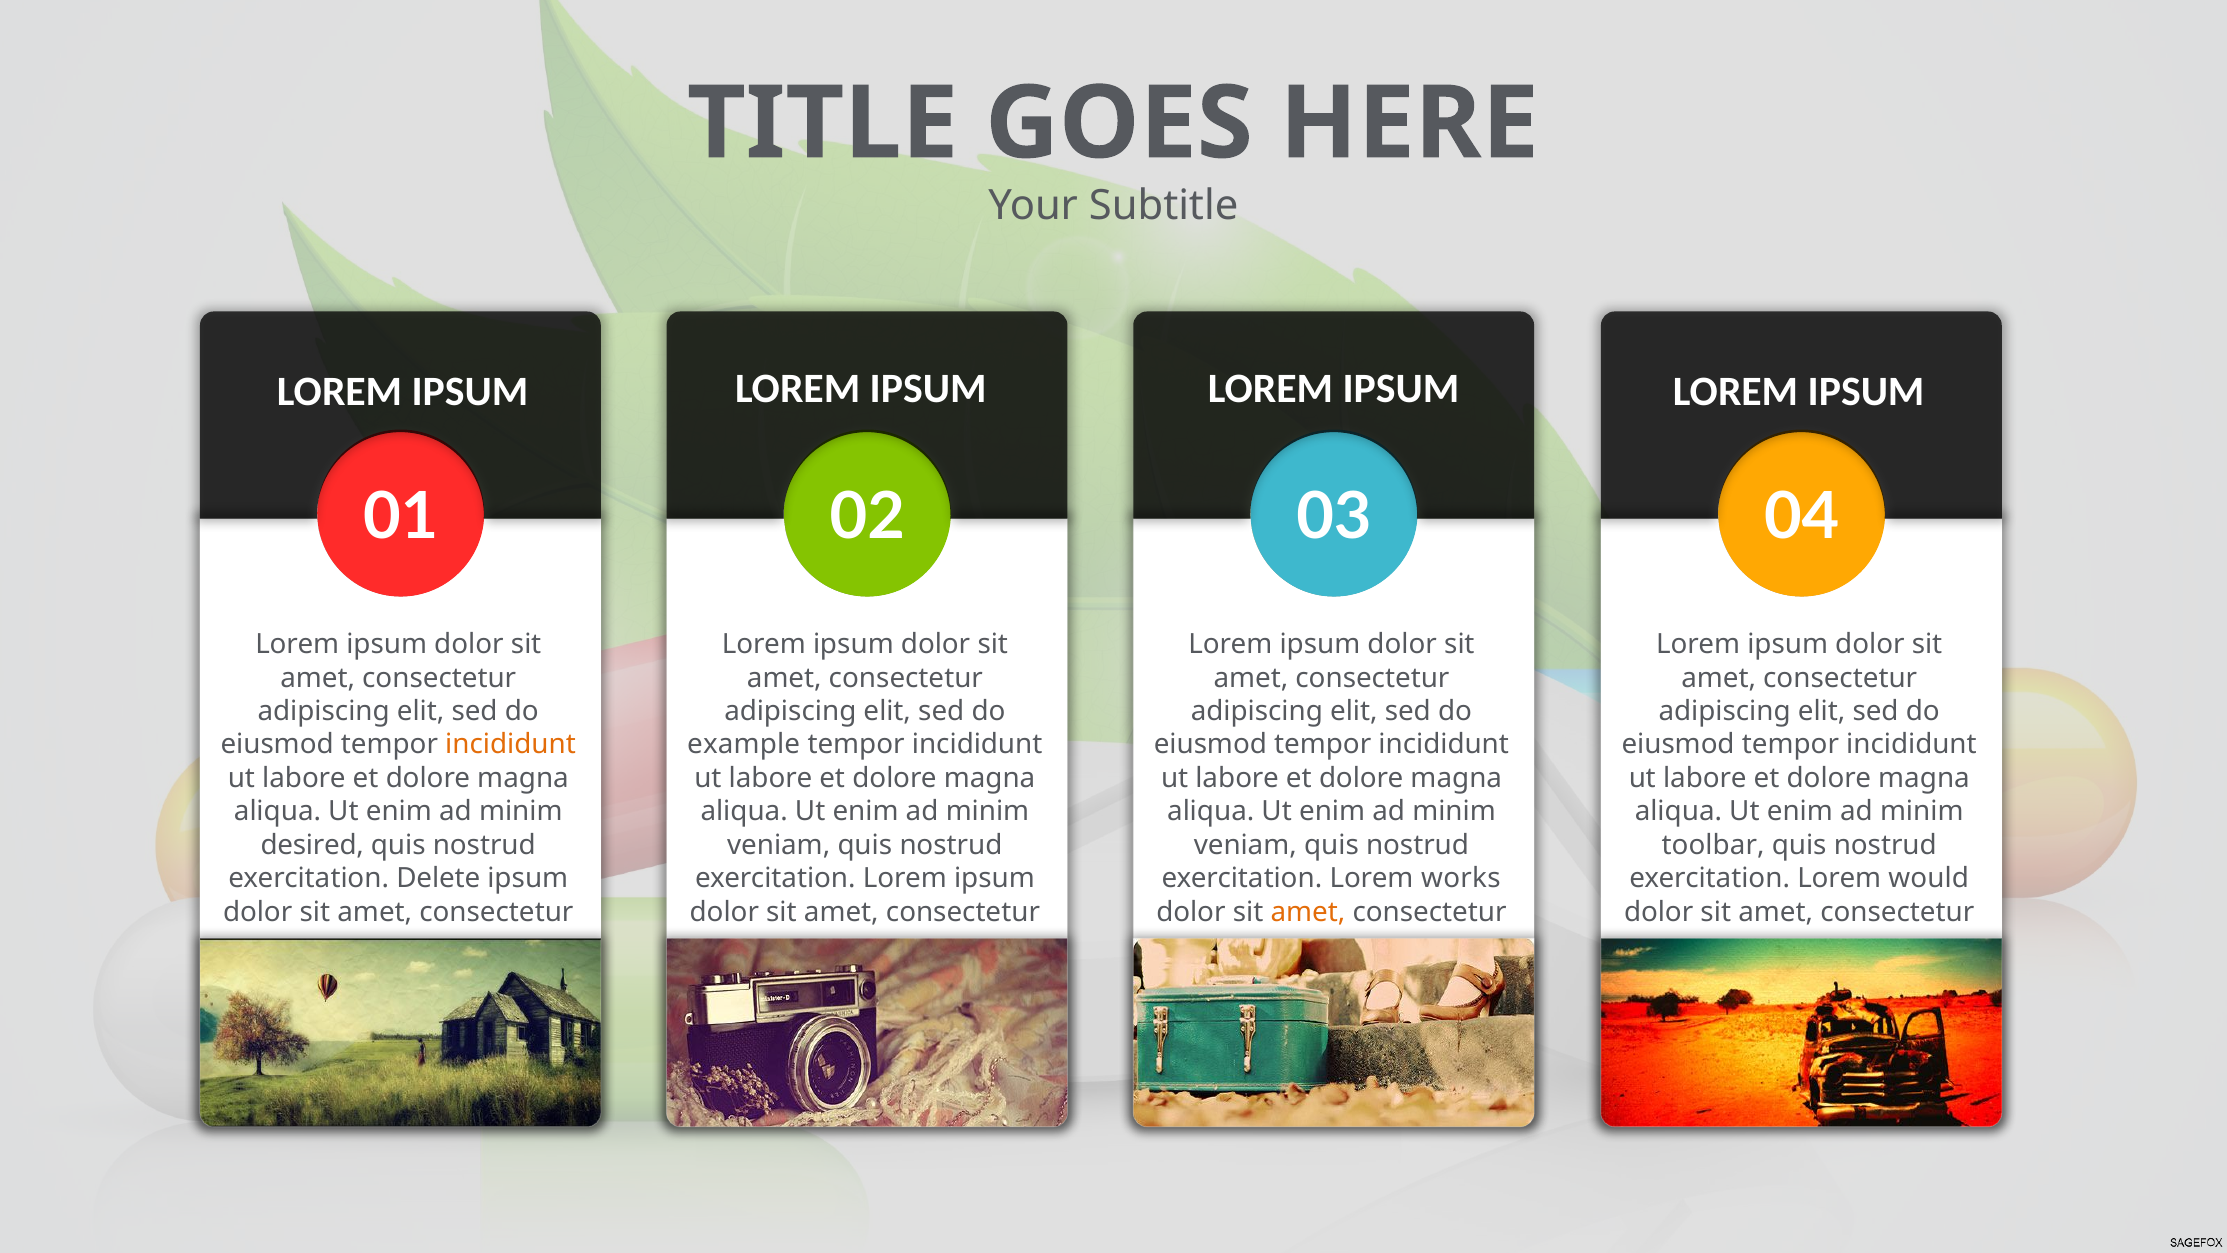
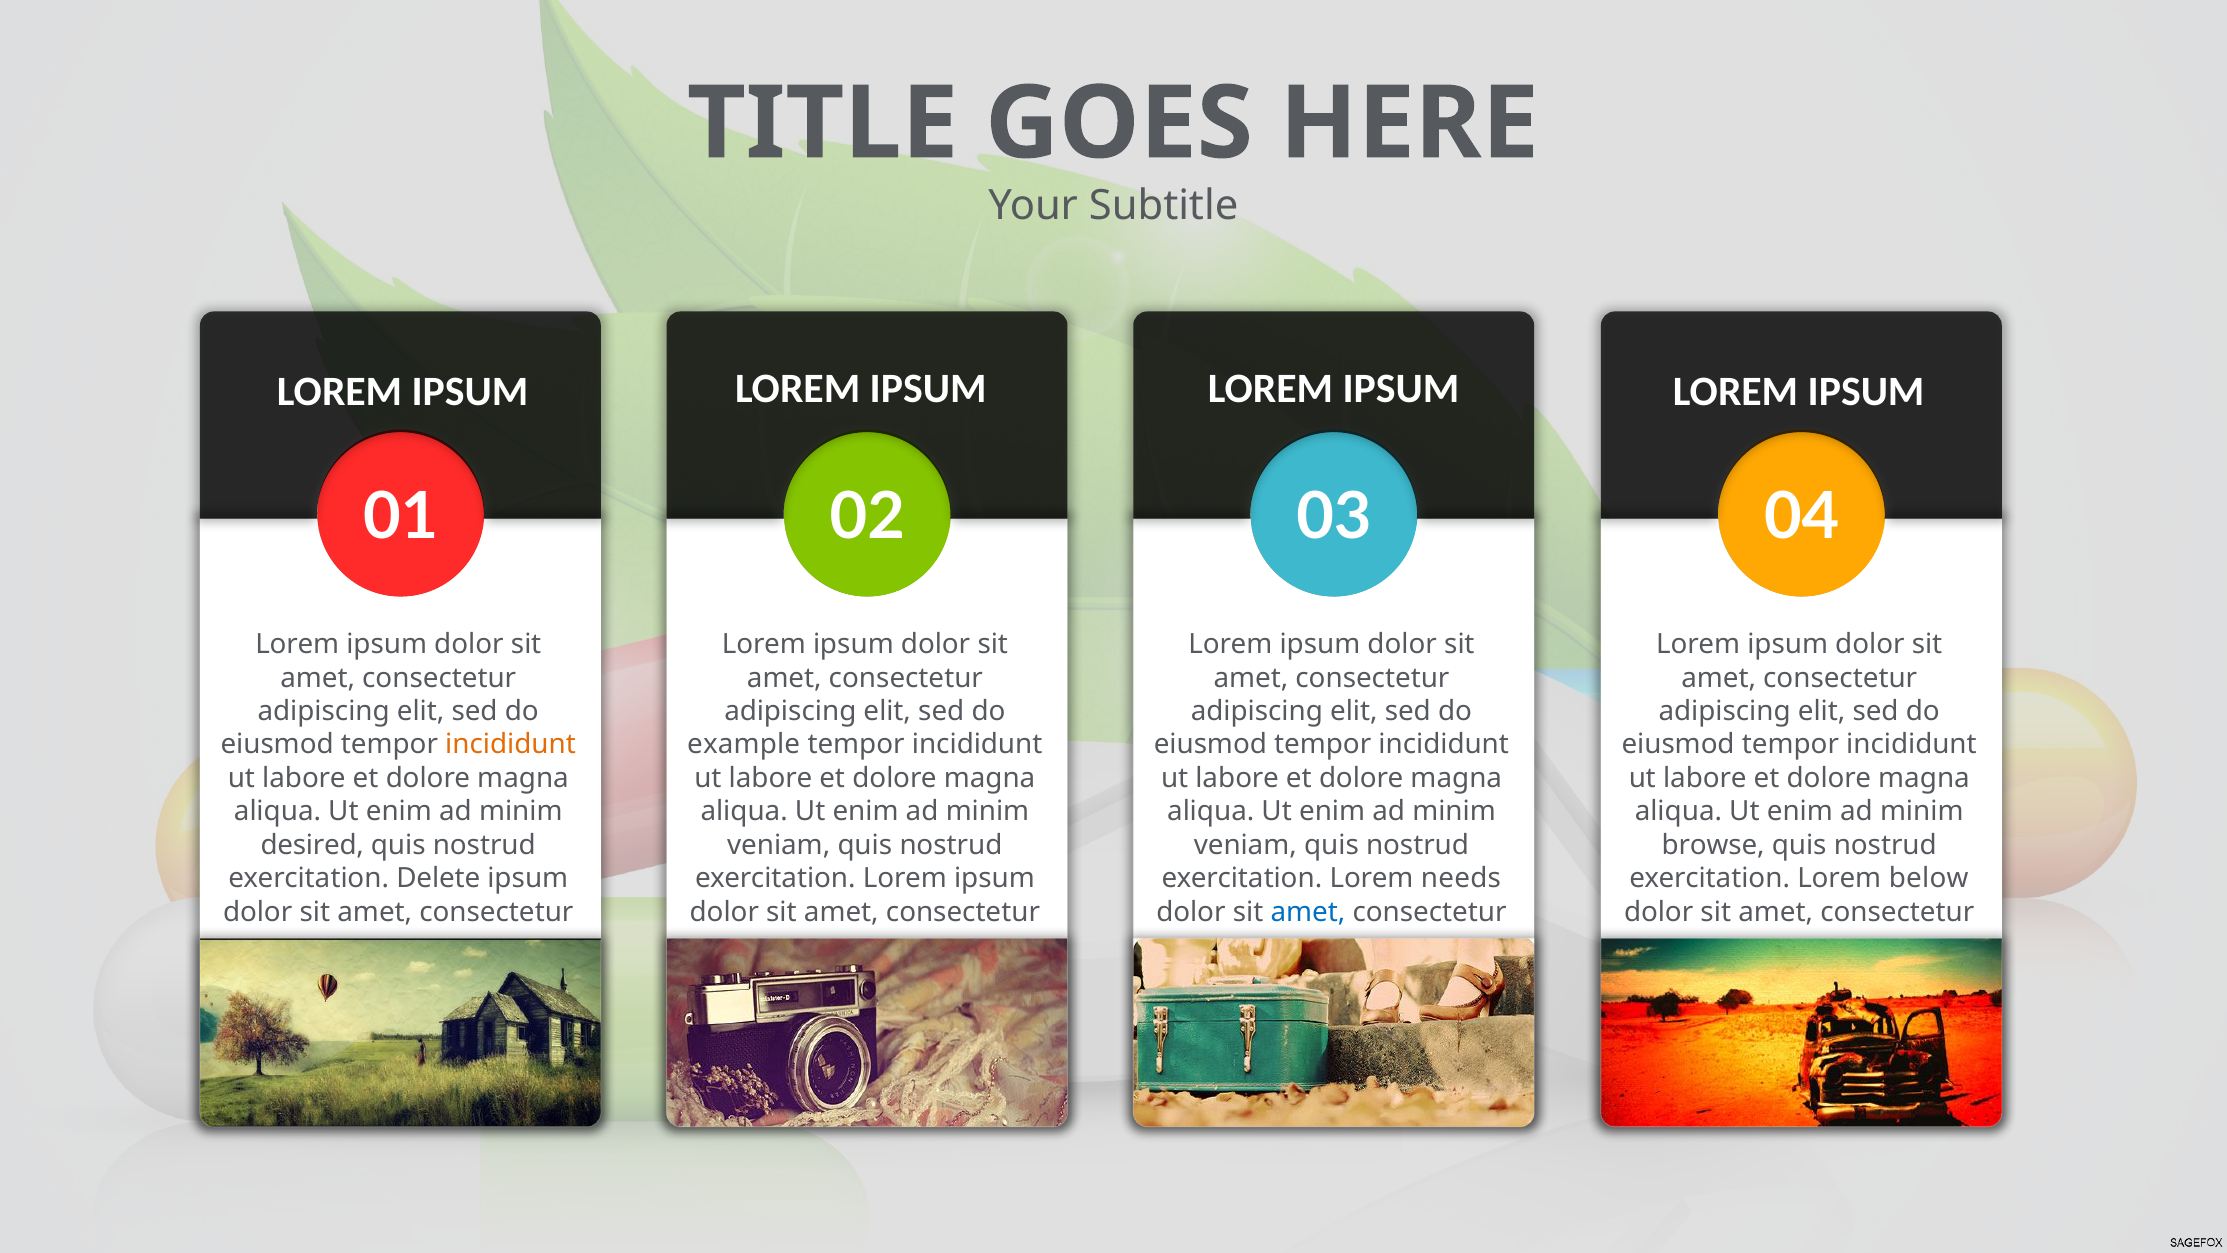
toolbar: toolbar -> browse
works: works -> needs
would: would -> below
amet at (1308, 912) colour: orange -> blue
